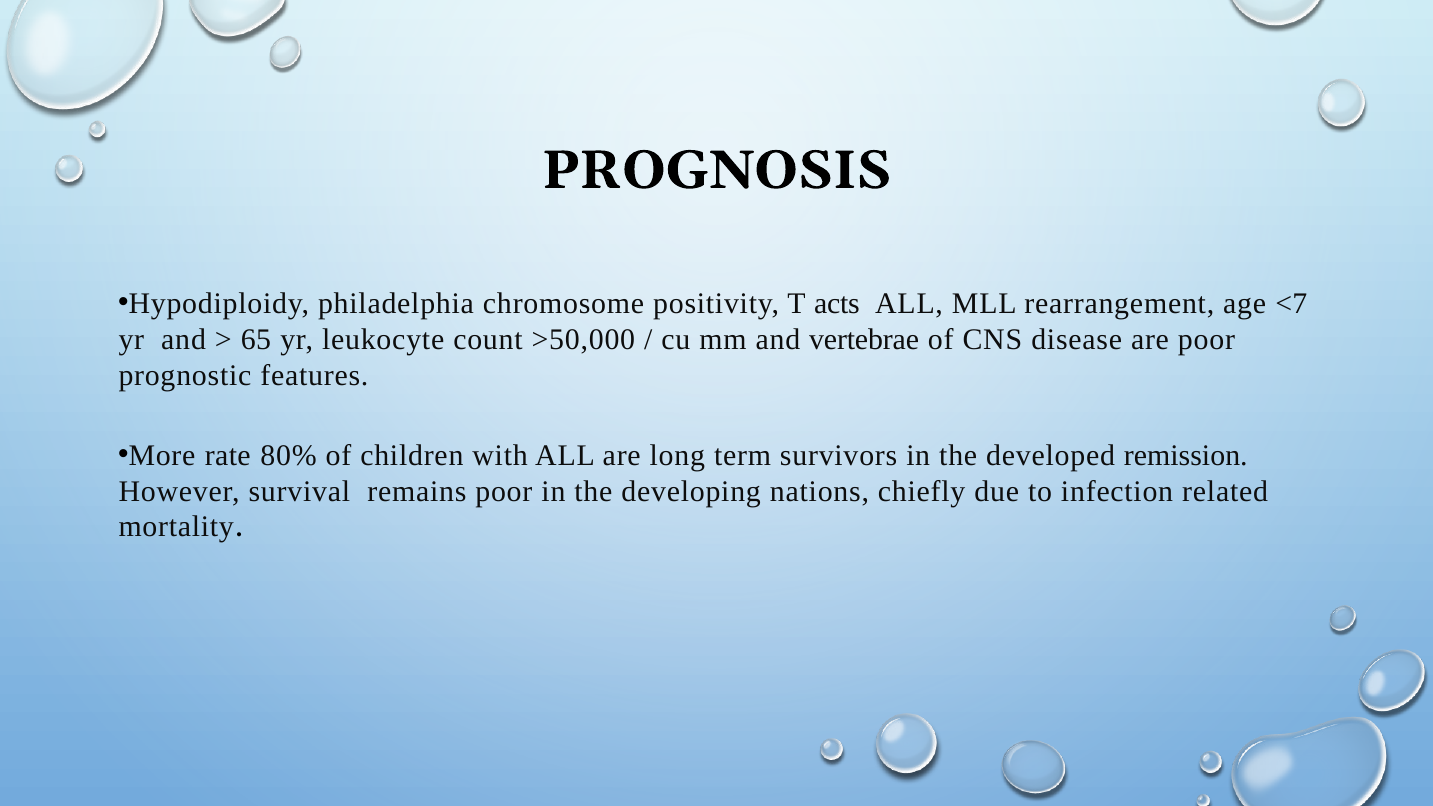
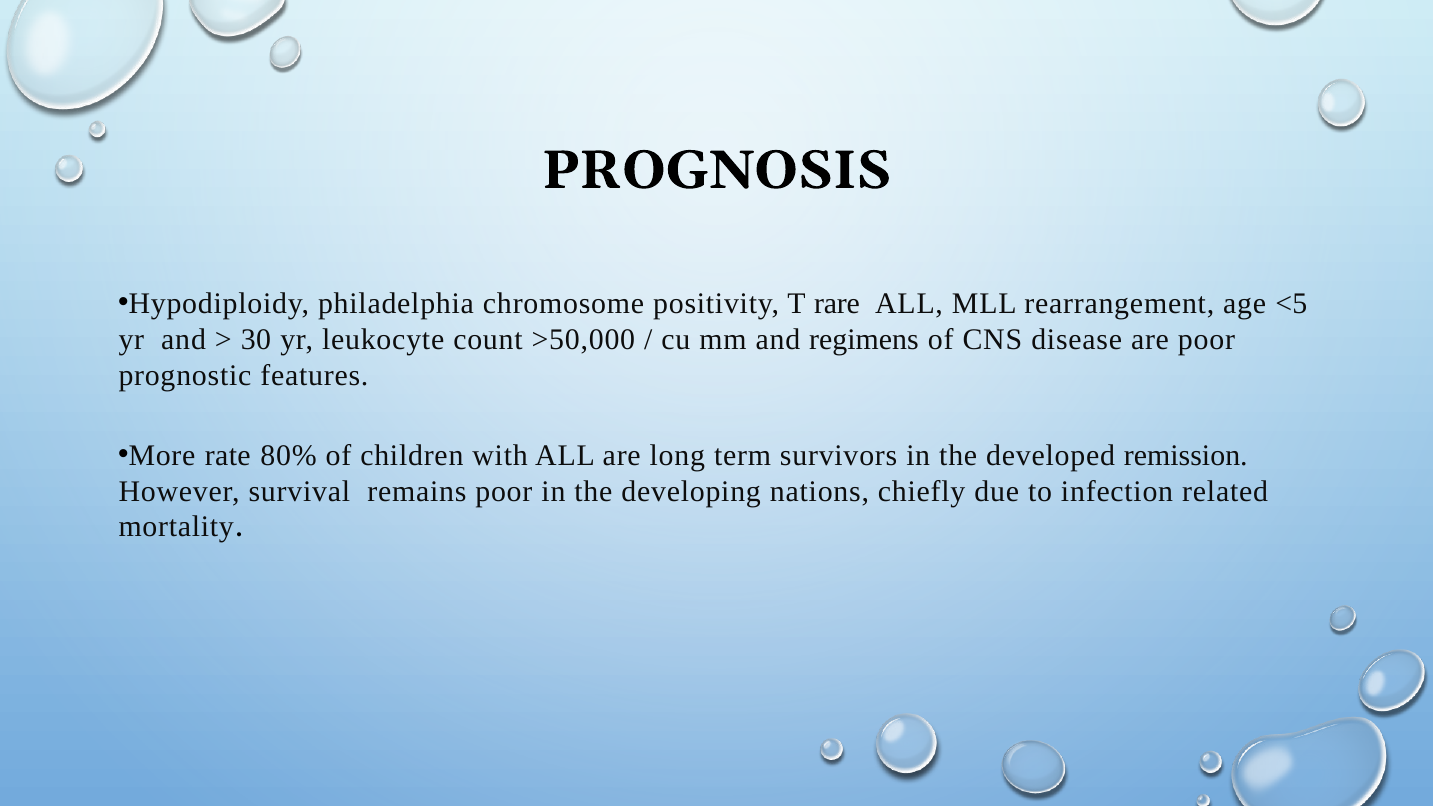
acts: acts -> rare
<7: <7 -> <5
65: 65 -> 30
vertebrae: vertebrae -> regimens
